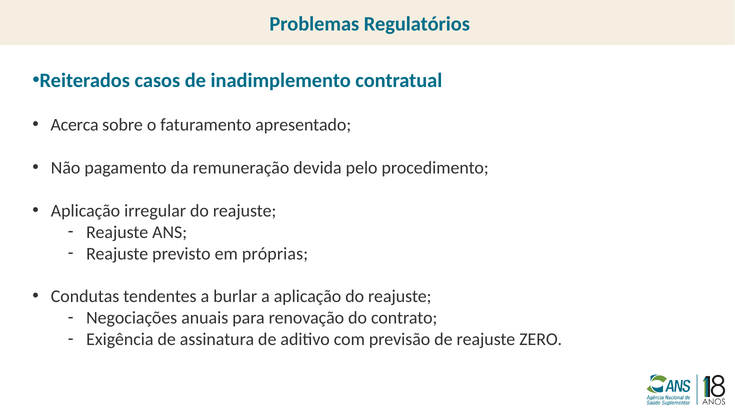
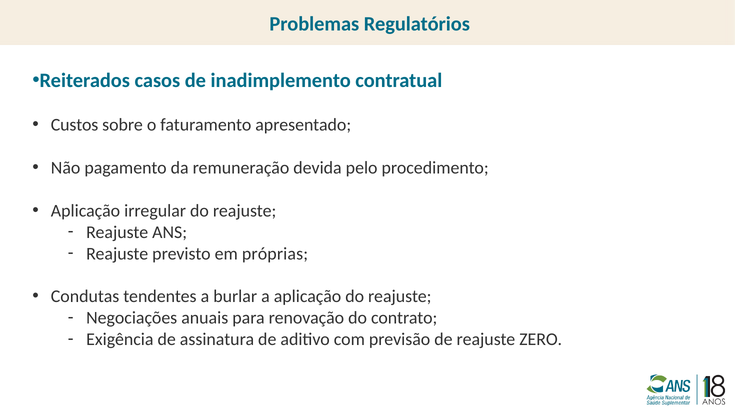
Acerca: Acerca -> Custos
